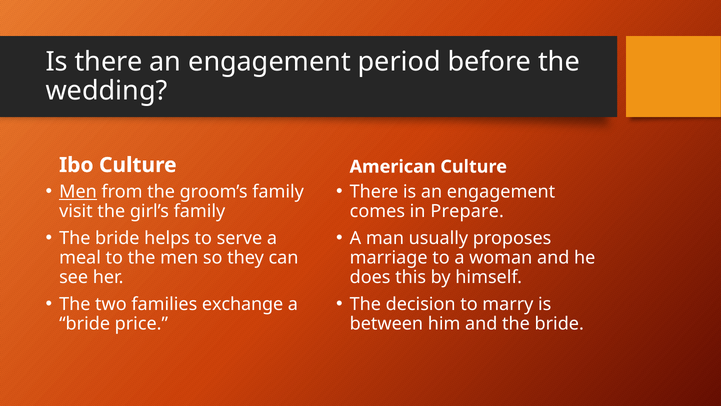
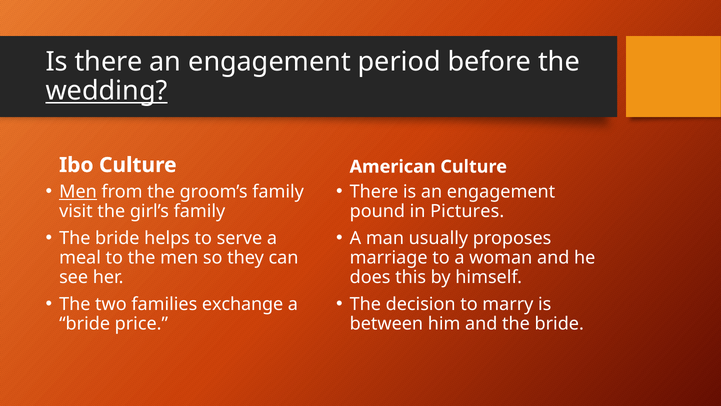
wedding underline: none -> present
comes: comes -> pound
Prepare: Prepare -> Pictures
